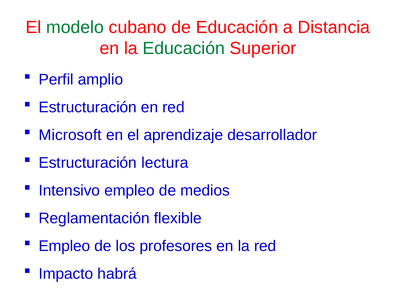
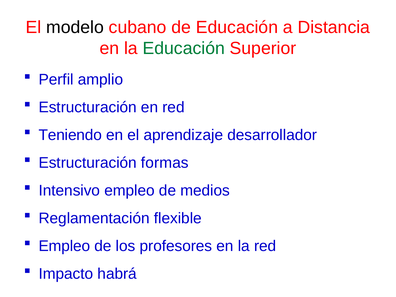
modelo colour: green -> black
Microsoft: Microsoft -> Teniendo
lectura: lectura -> formas
